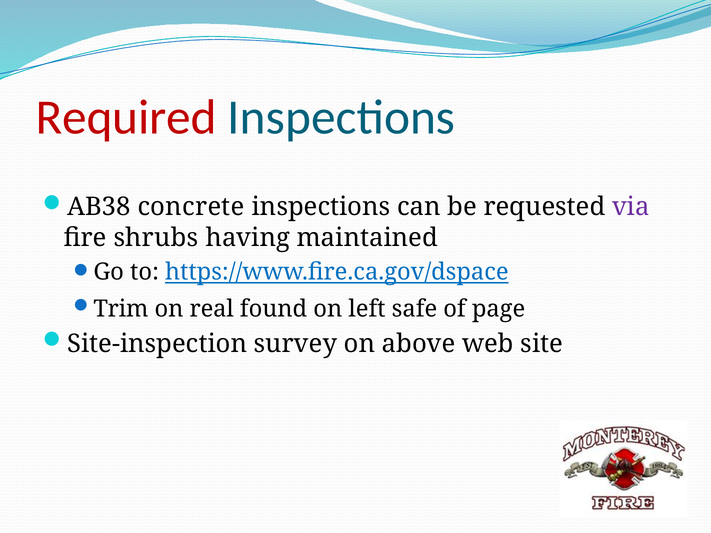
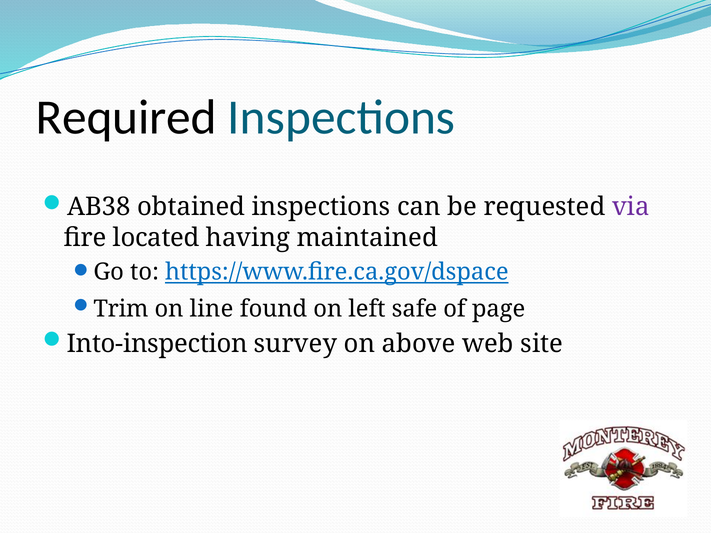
Required colour: red -> black
concrete: concrete -> obtained
shrubs: shrubs -> located
real: real -> line
Site-inspection: Site-inspection -> Into-inspection
